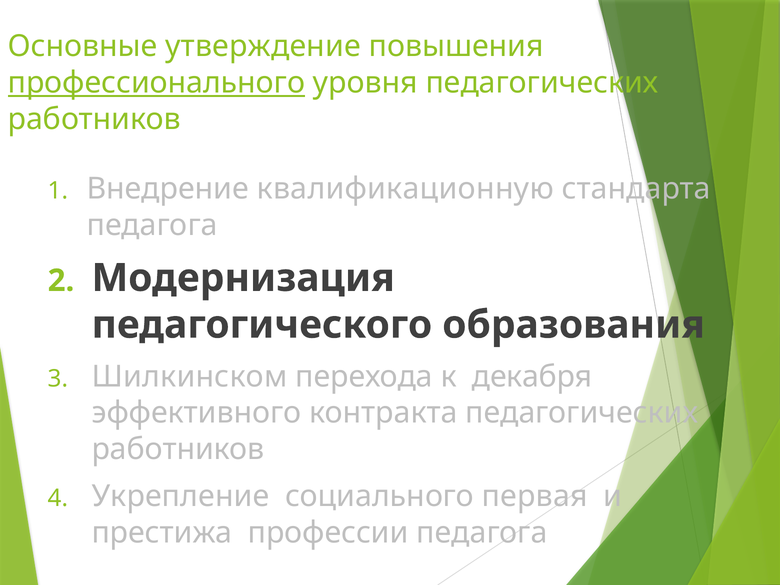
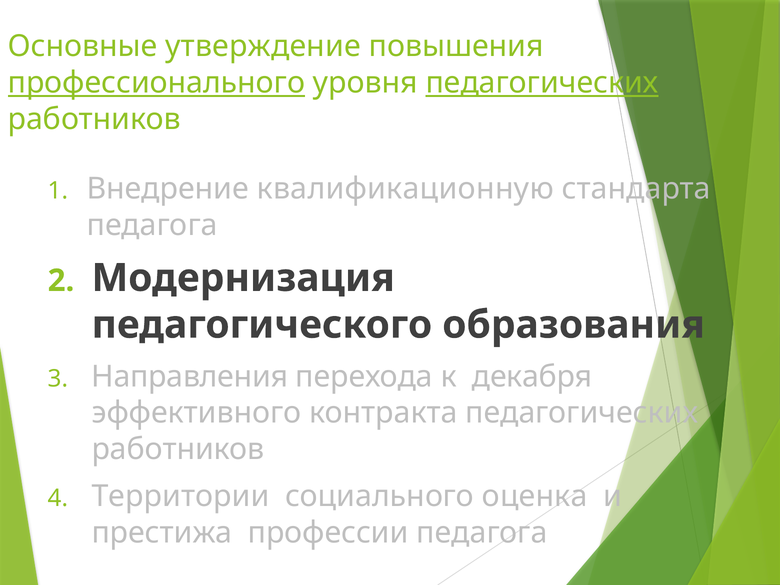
педагогических at (542, 83) underline: none -> present
Шилкинском: Шилкинском -> Направления
Укрепление: Укрепление -> Территории
первая: первая -> оценка
